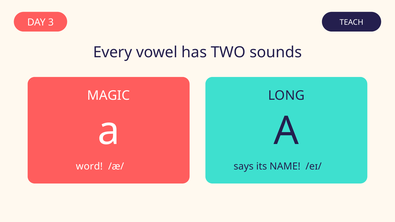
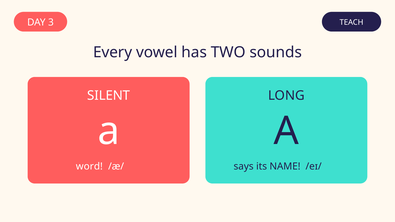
MAGIC: MAGIC -> SILENT
